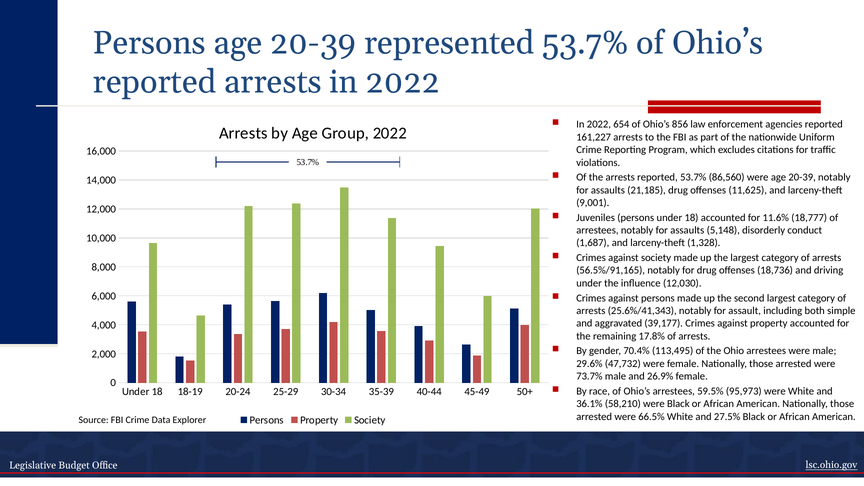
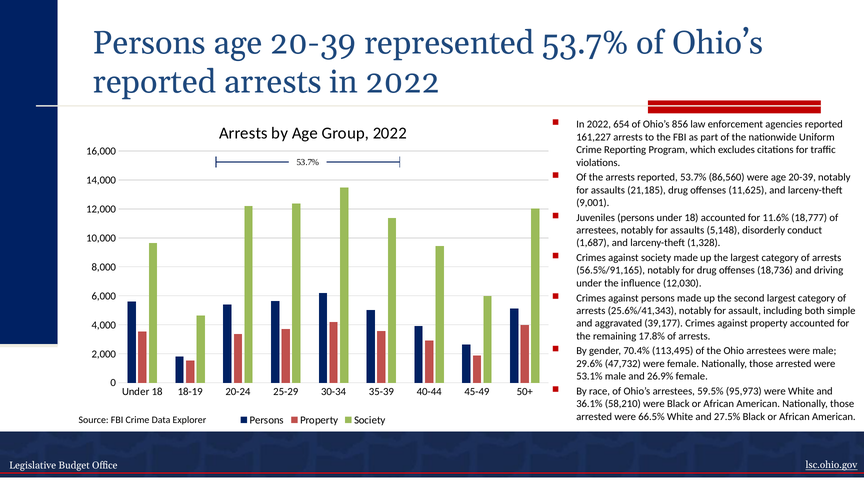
73.7%: 73.7% -> 53.1%
